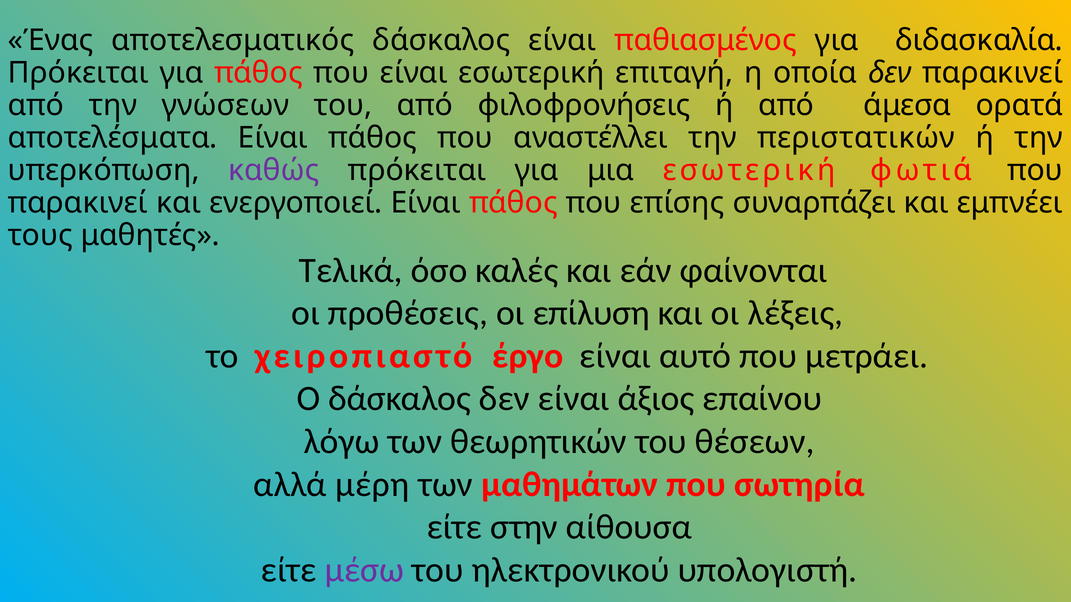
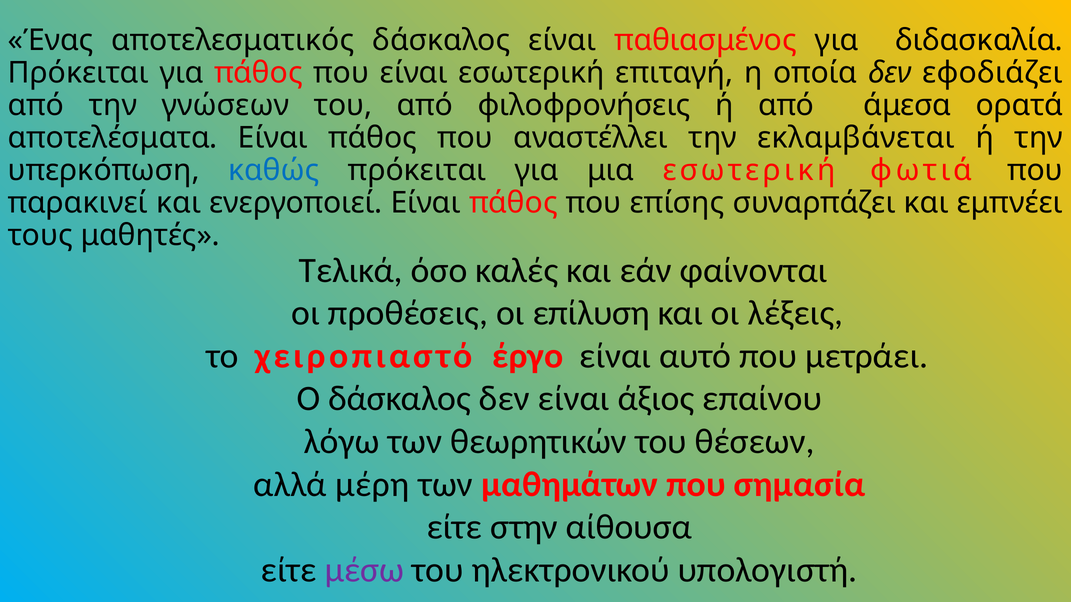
δεν παρακινεί: παρακινεί -> εφοδιάζει
περιστατικών: περιστατικών -> εκλαμβάνεται
καθώς colour: purple -> blue
σωτηρία: σωτηρία -> σημασία
